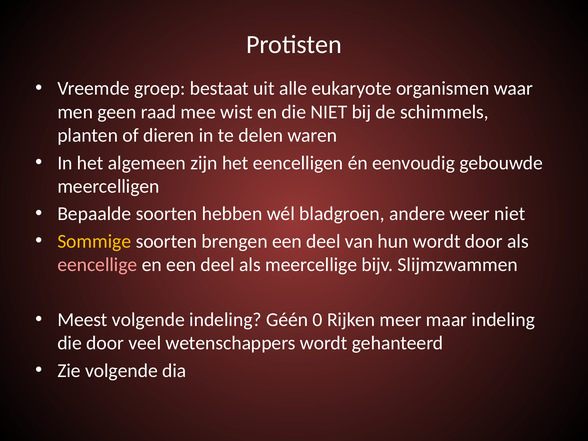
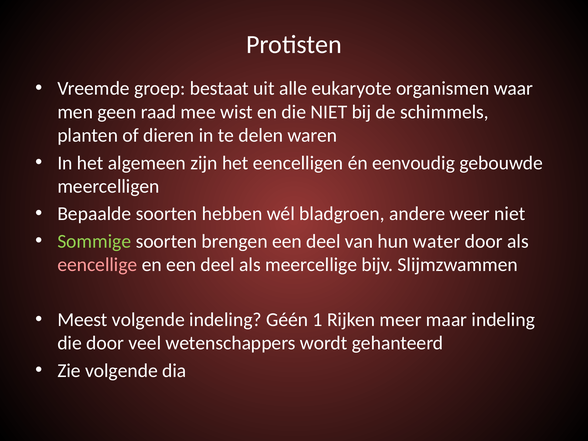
Sommige colour: yellow -> light green
hun wordt: wordt -> water
0: 0 -> 1
